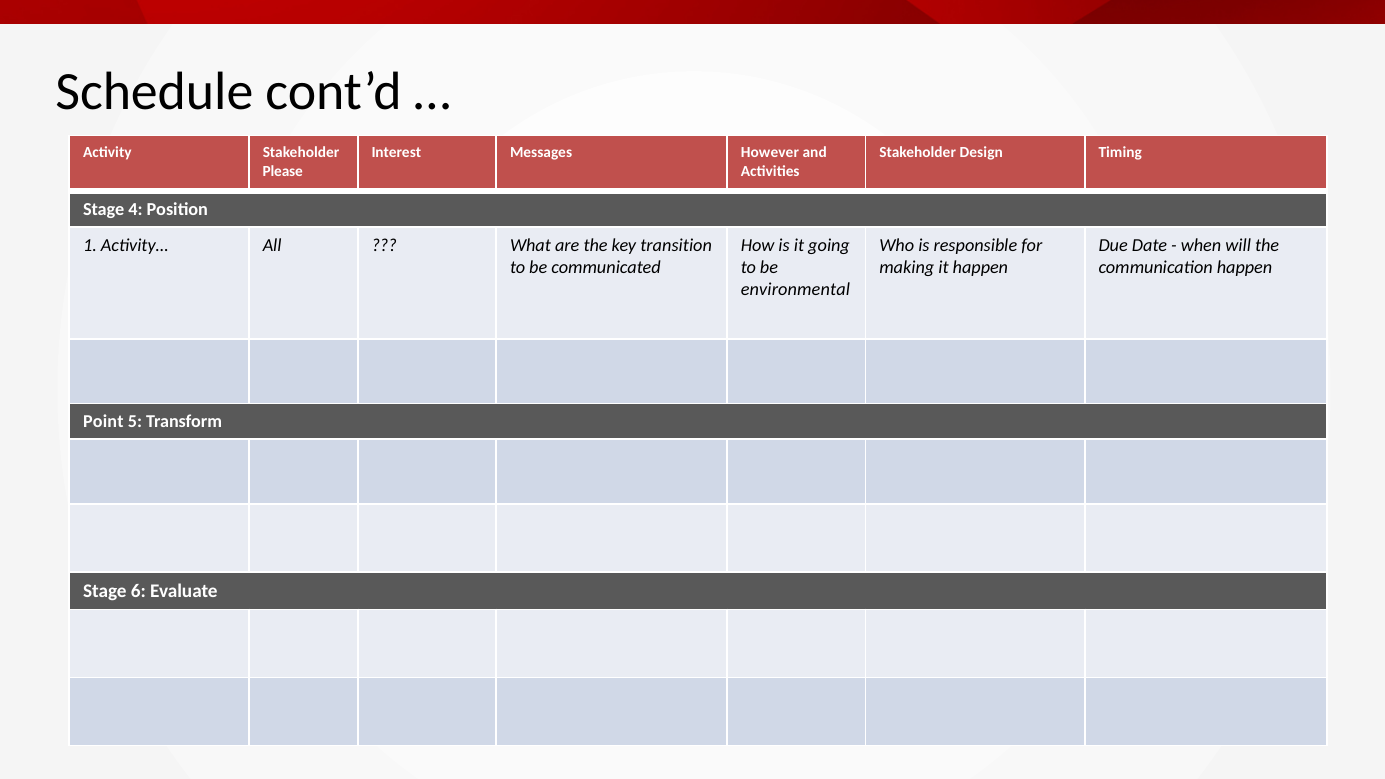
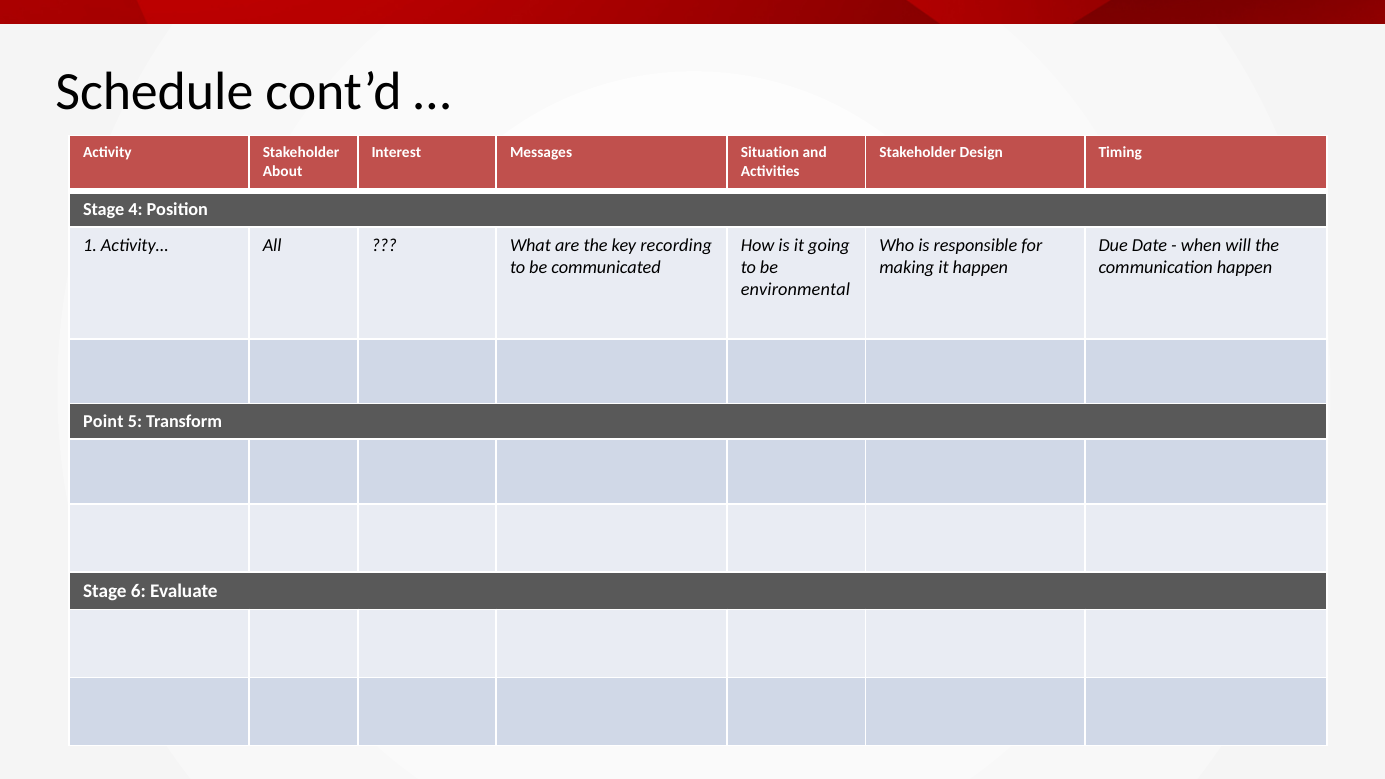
However: However -> Situation
Please: Please -> About
transition: transition -> recording
